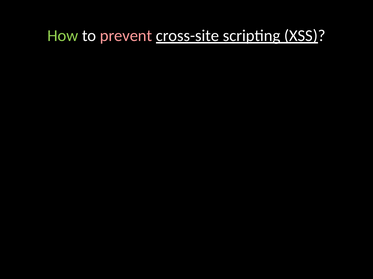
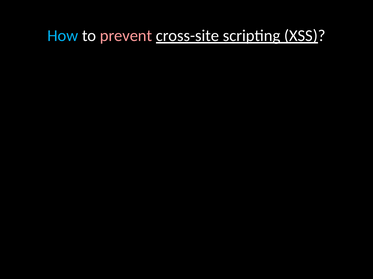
How colour: light green -> light blue
